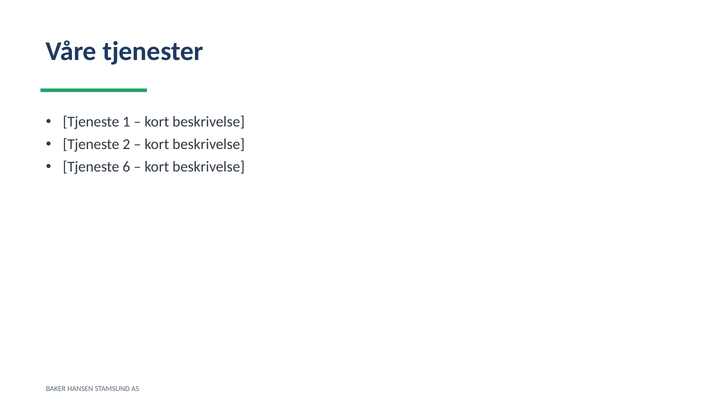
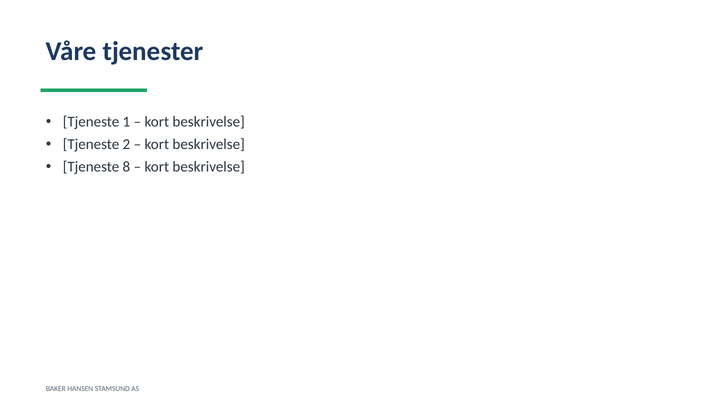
6: 6 -> 8
